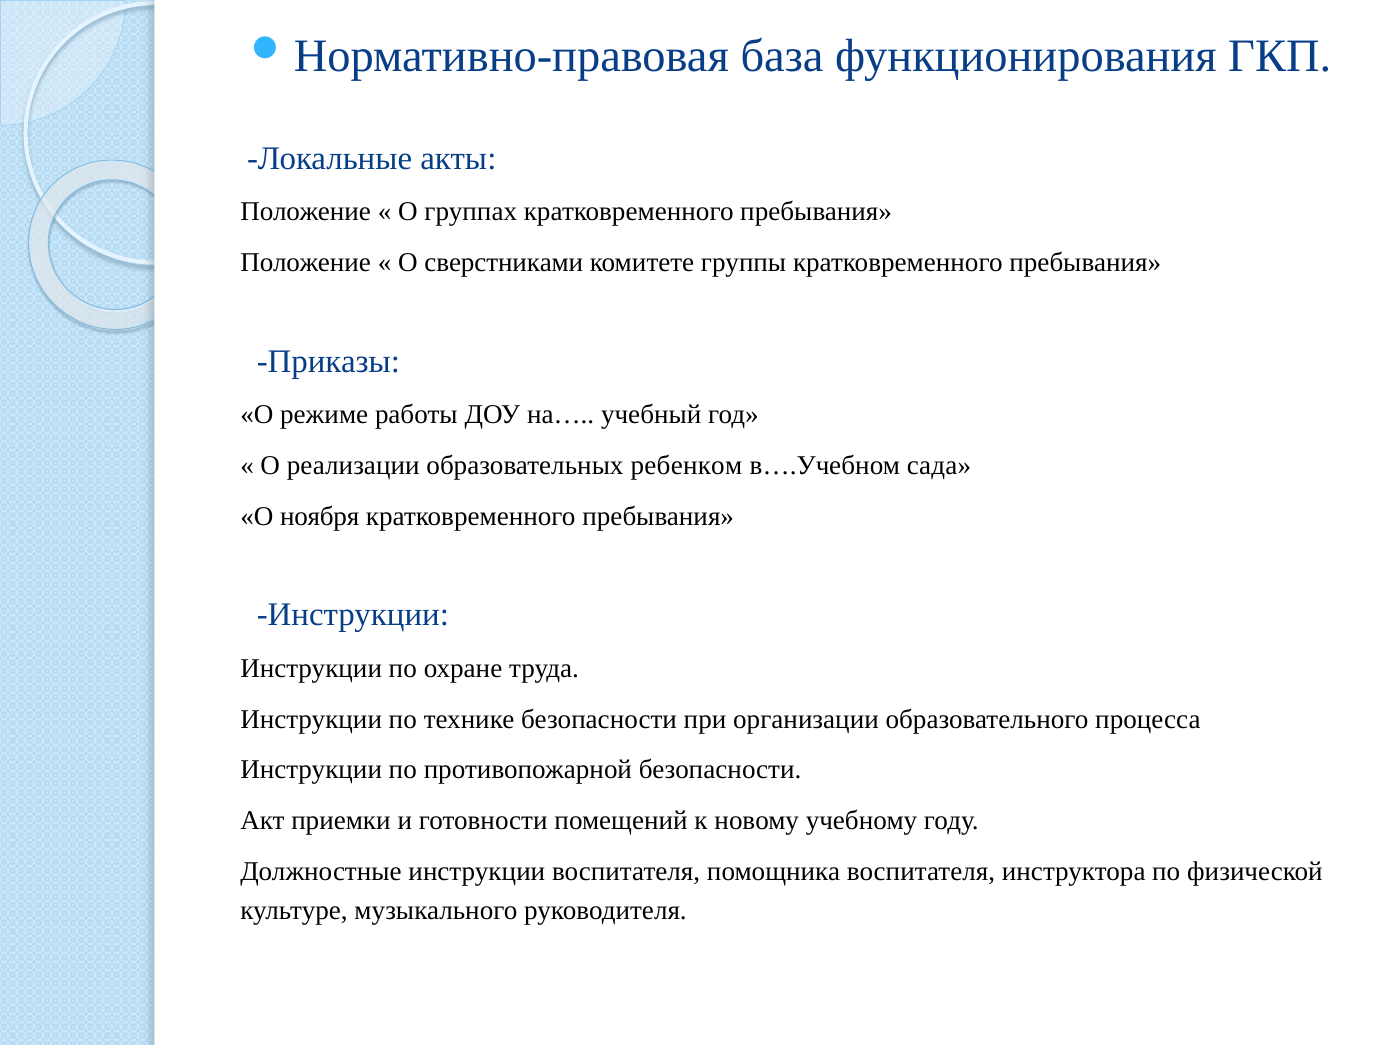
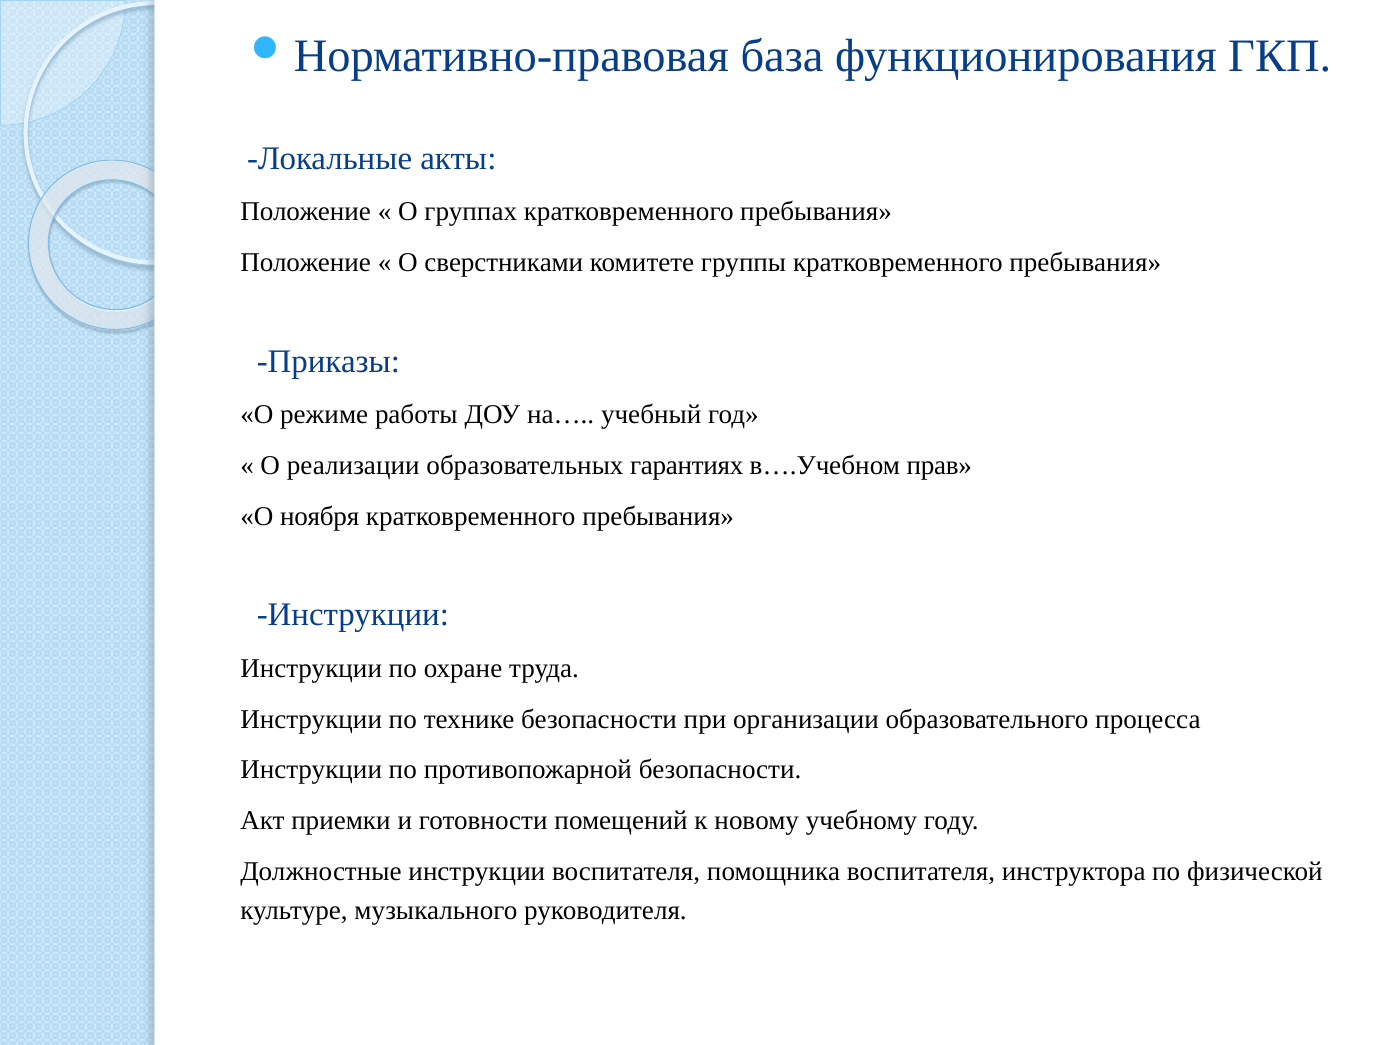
ребенком: ребенком -> гарантиях
сада: сада -> прав
